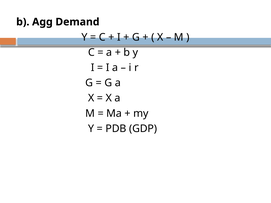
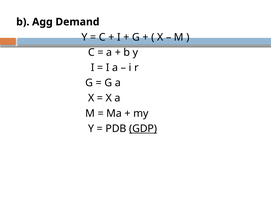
GDP underline: none -> present
